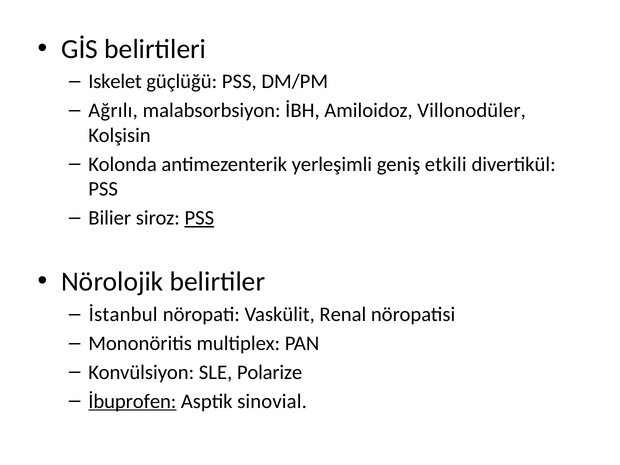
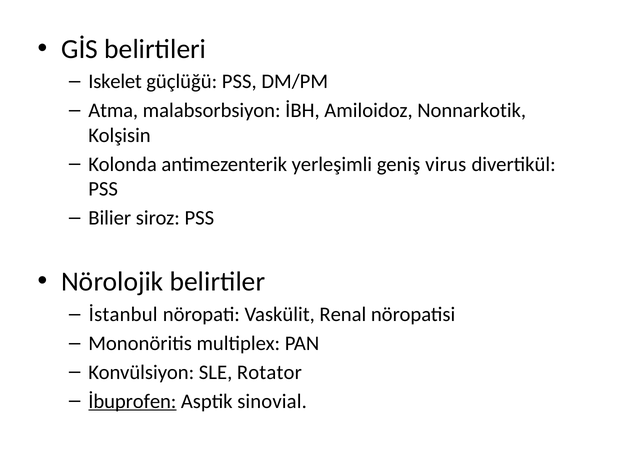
Ağrılı: Ağrılı -> Atma
Villonodüler: Villonodüler -> Nonnarkotik
etkili: etkili -> virus
PSS at (199, 218) underline: present -> none
Polarize: Polarize -> Rotator
